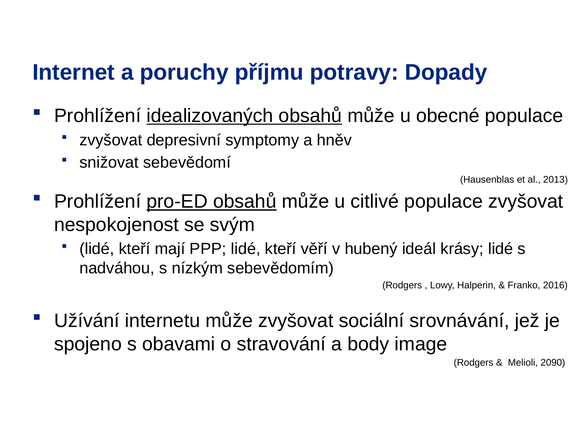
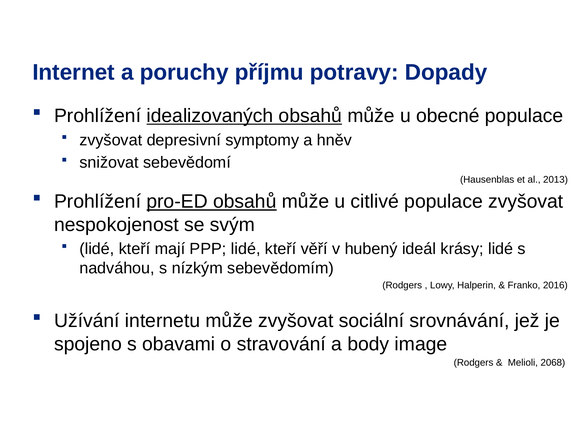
2090: 2090 -> 2068
